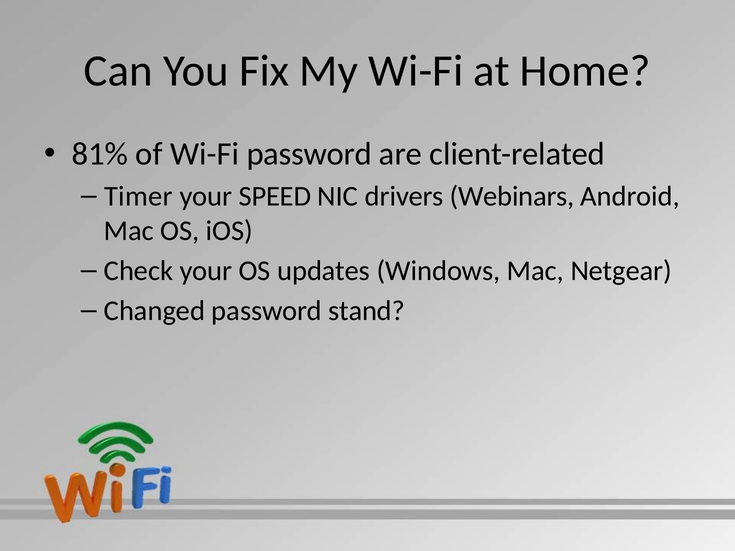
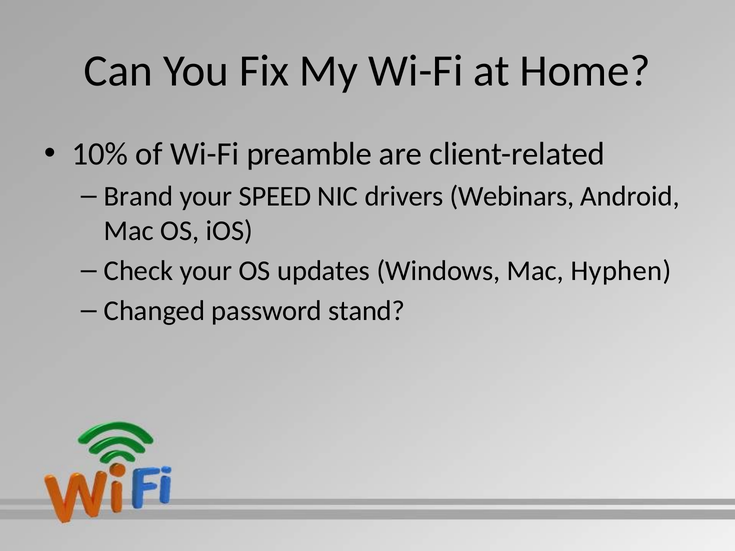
81%: 81% -> 10%
Wi-Fi password: password -> preamble
Timer: Timer -> Brand
Netgear: Netgear -> Hyphen
